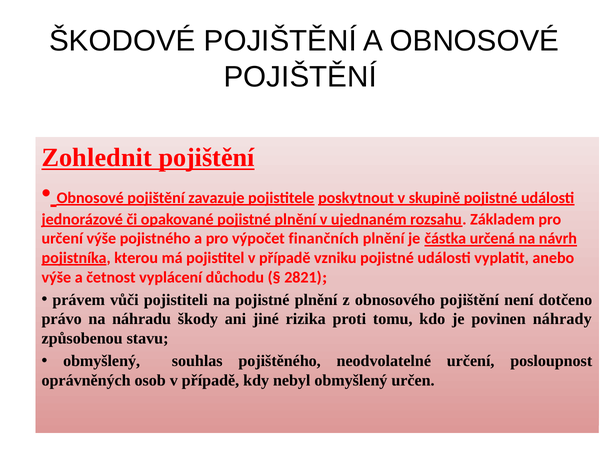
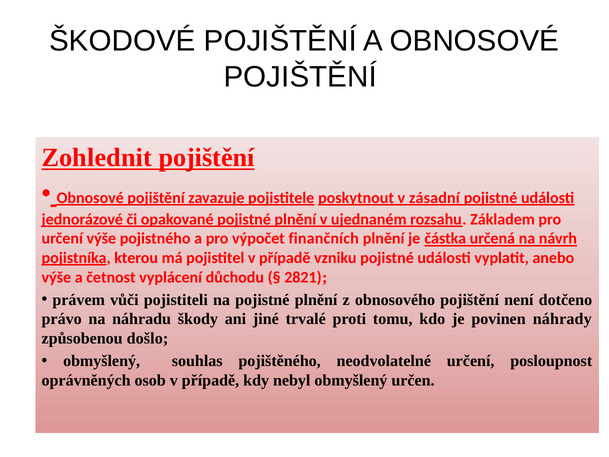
skupině: skupině -> zásadní
rizika: rizika -> trvalé
stavu: stavu -> došlo
